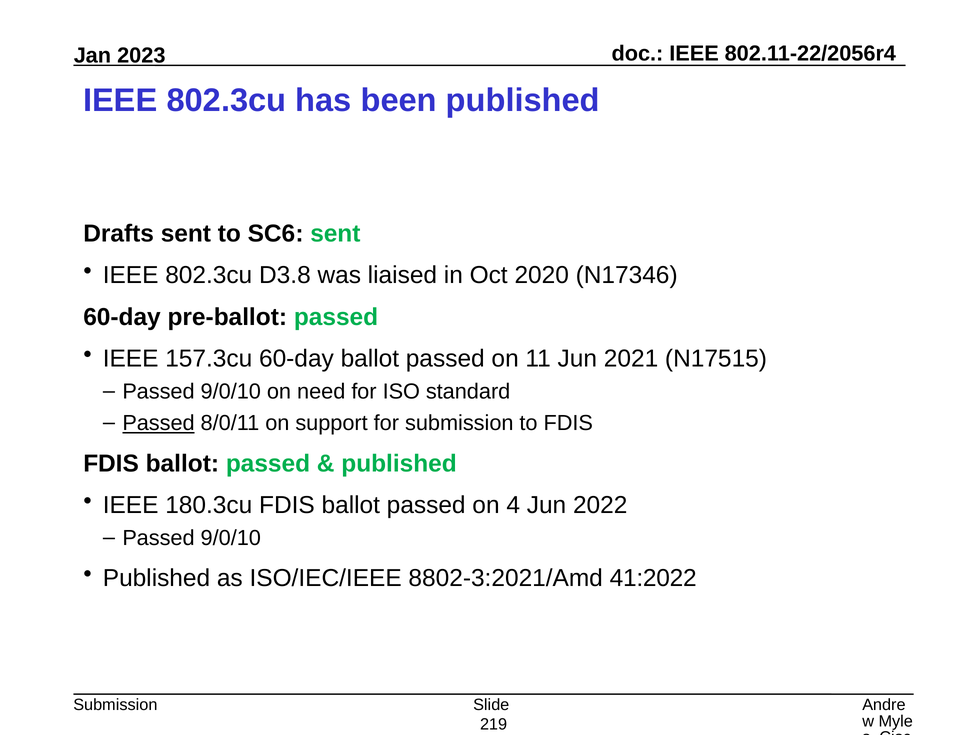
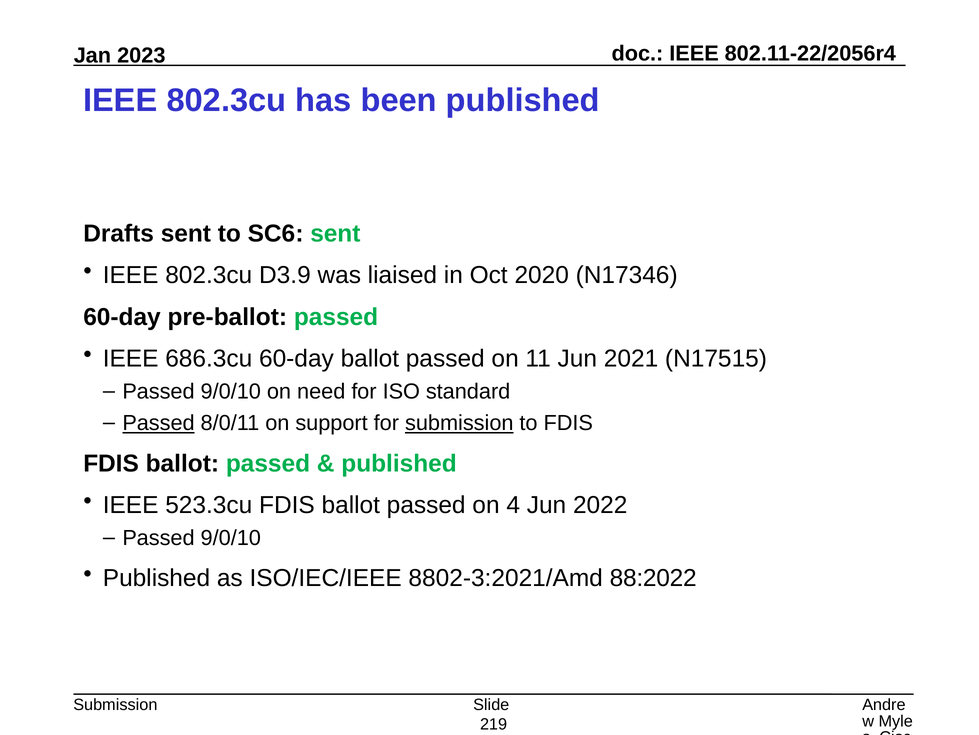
D3.8: D3.8 -> D3.9
157.3cu: 157.3cu -> 686.3cu
submission at (459, 423) underline: none -> present
180.3cu: 180.3cu -> 523.3cu
41:2022: 41:2022 -> 88:2022
